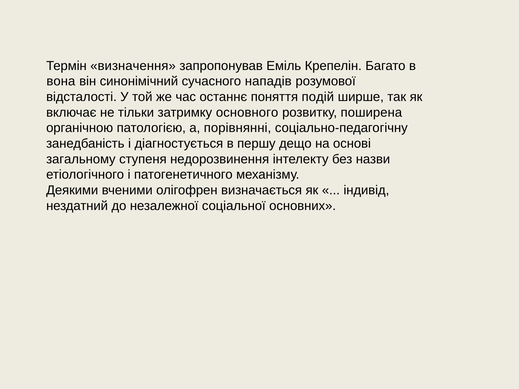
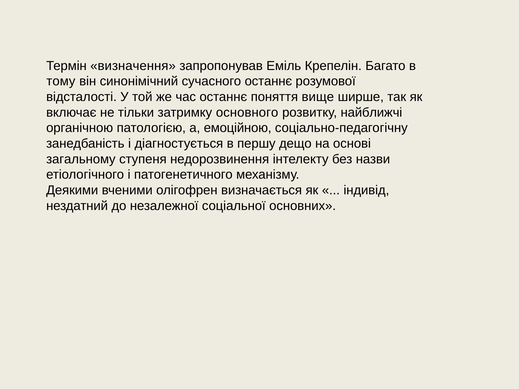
вона: вона -> тому
сучасного нападів: нападів -> останнє
подій: подій -> вище
поширена: поширена -> найближчі
порівнянні: порівнянні -> емоційною
